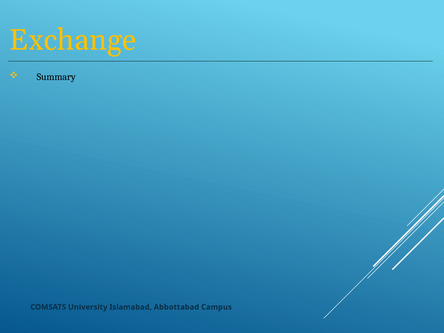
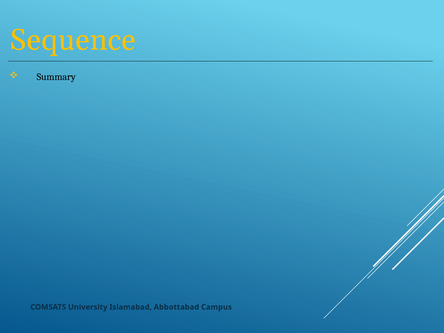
Exchange: Exchange -> Sequence
